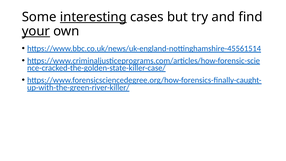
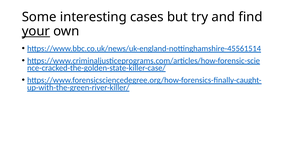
interesting underline: present -> none
